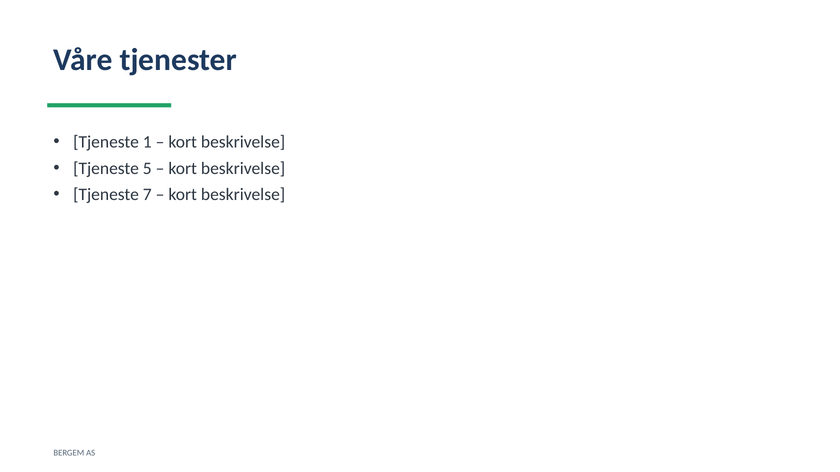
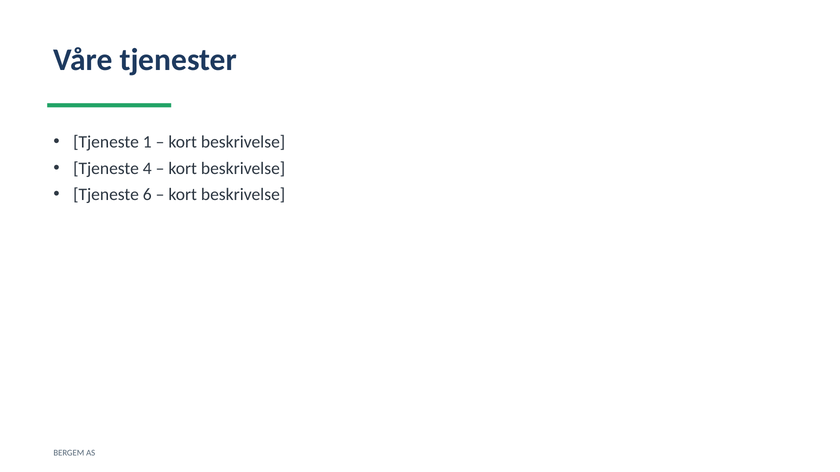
5: 5 -> 4
7: 7 -> 6
